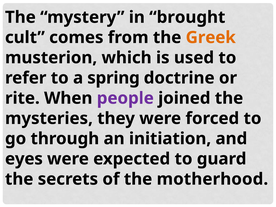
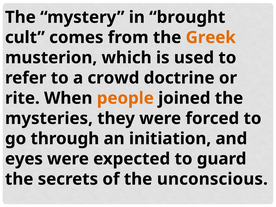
spring: spring -> crowd
people colour: purple -> orange
motherhood: motherhood -> unconscious
